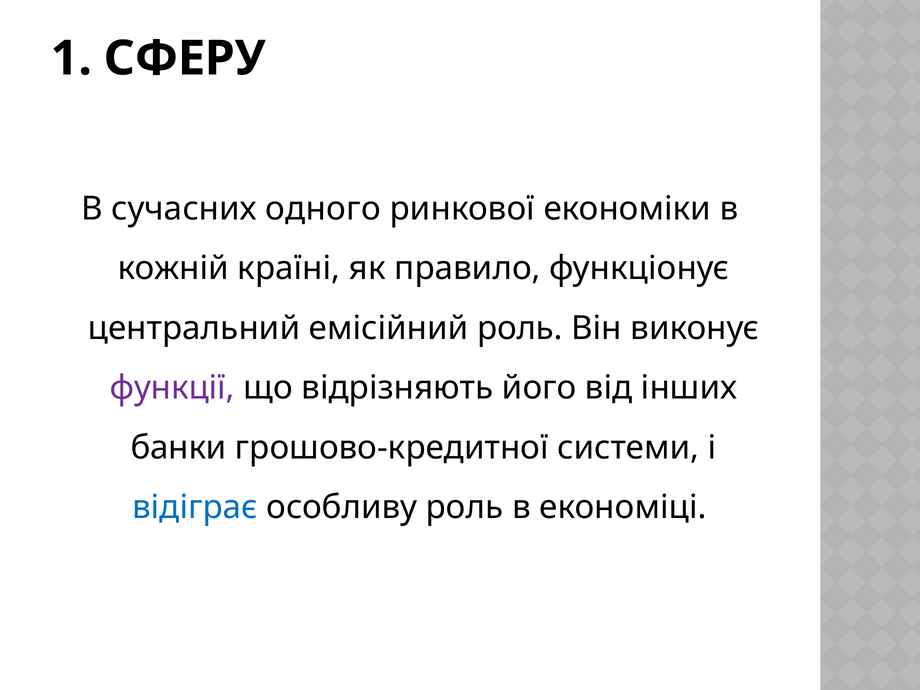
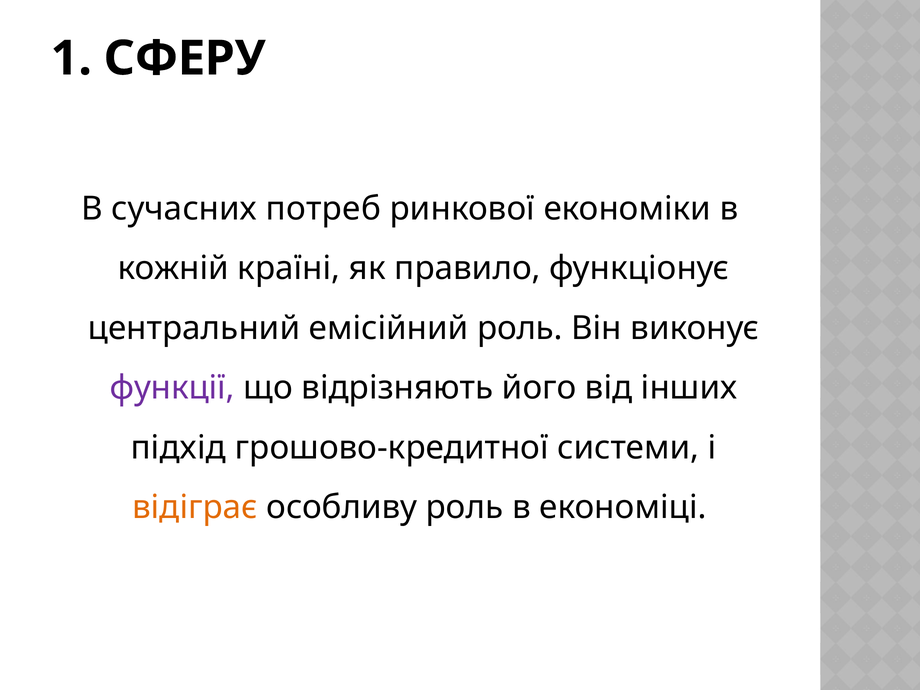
одного: одного -> потреб
банки: банки -> підхід
відіграє colour: blue -> orange
